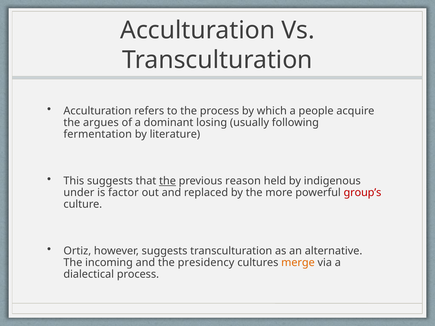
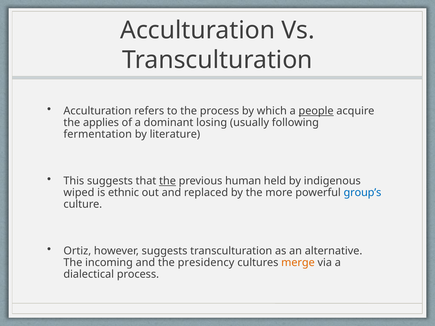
people underline: none -> present
argues: argues -> applies
reason: reason -> human
under: under -> wiped
factor: factor -> ethnic
group’s colour: red -> blue
